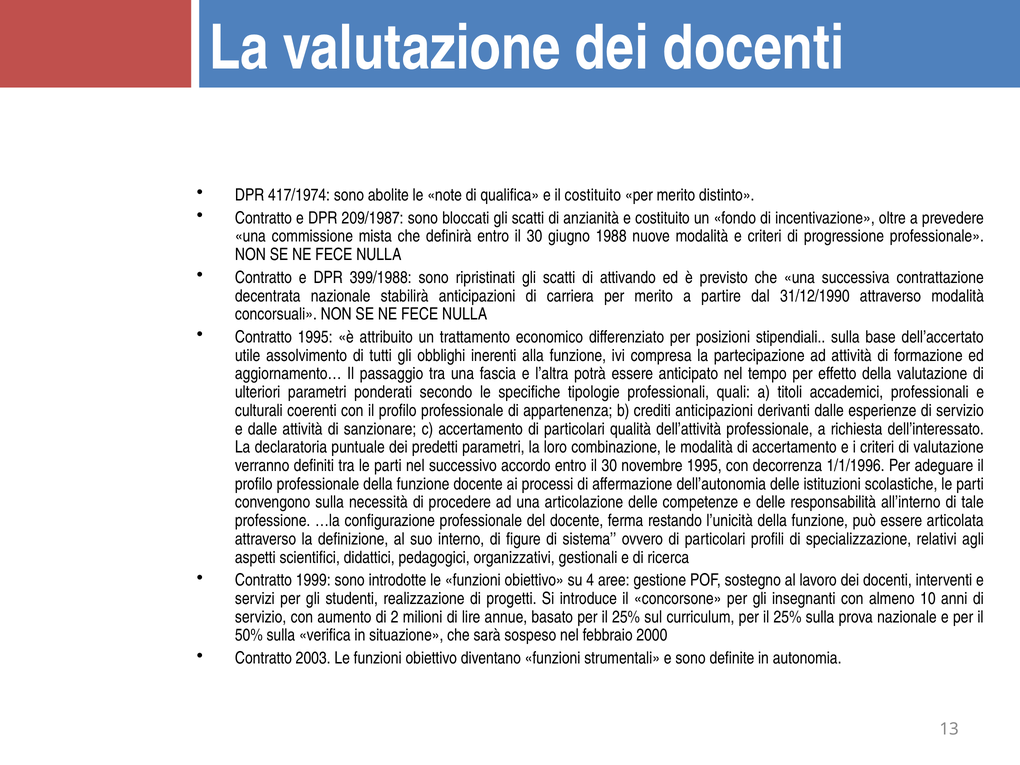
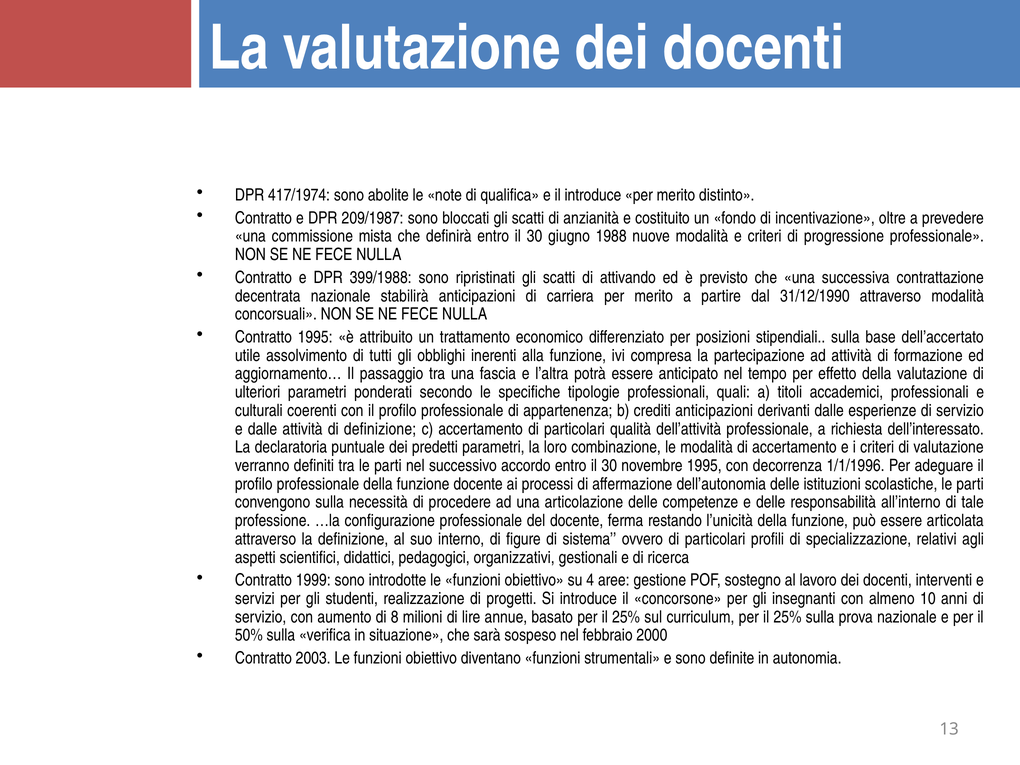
il costituito: costituito -> introduce
di sanzionare: sanzionare -> definizione
2: 2 -> 8
